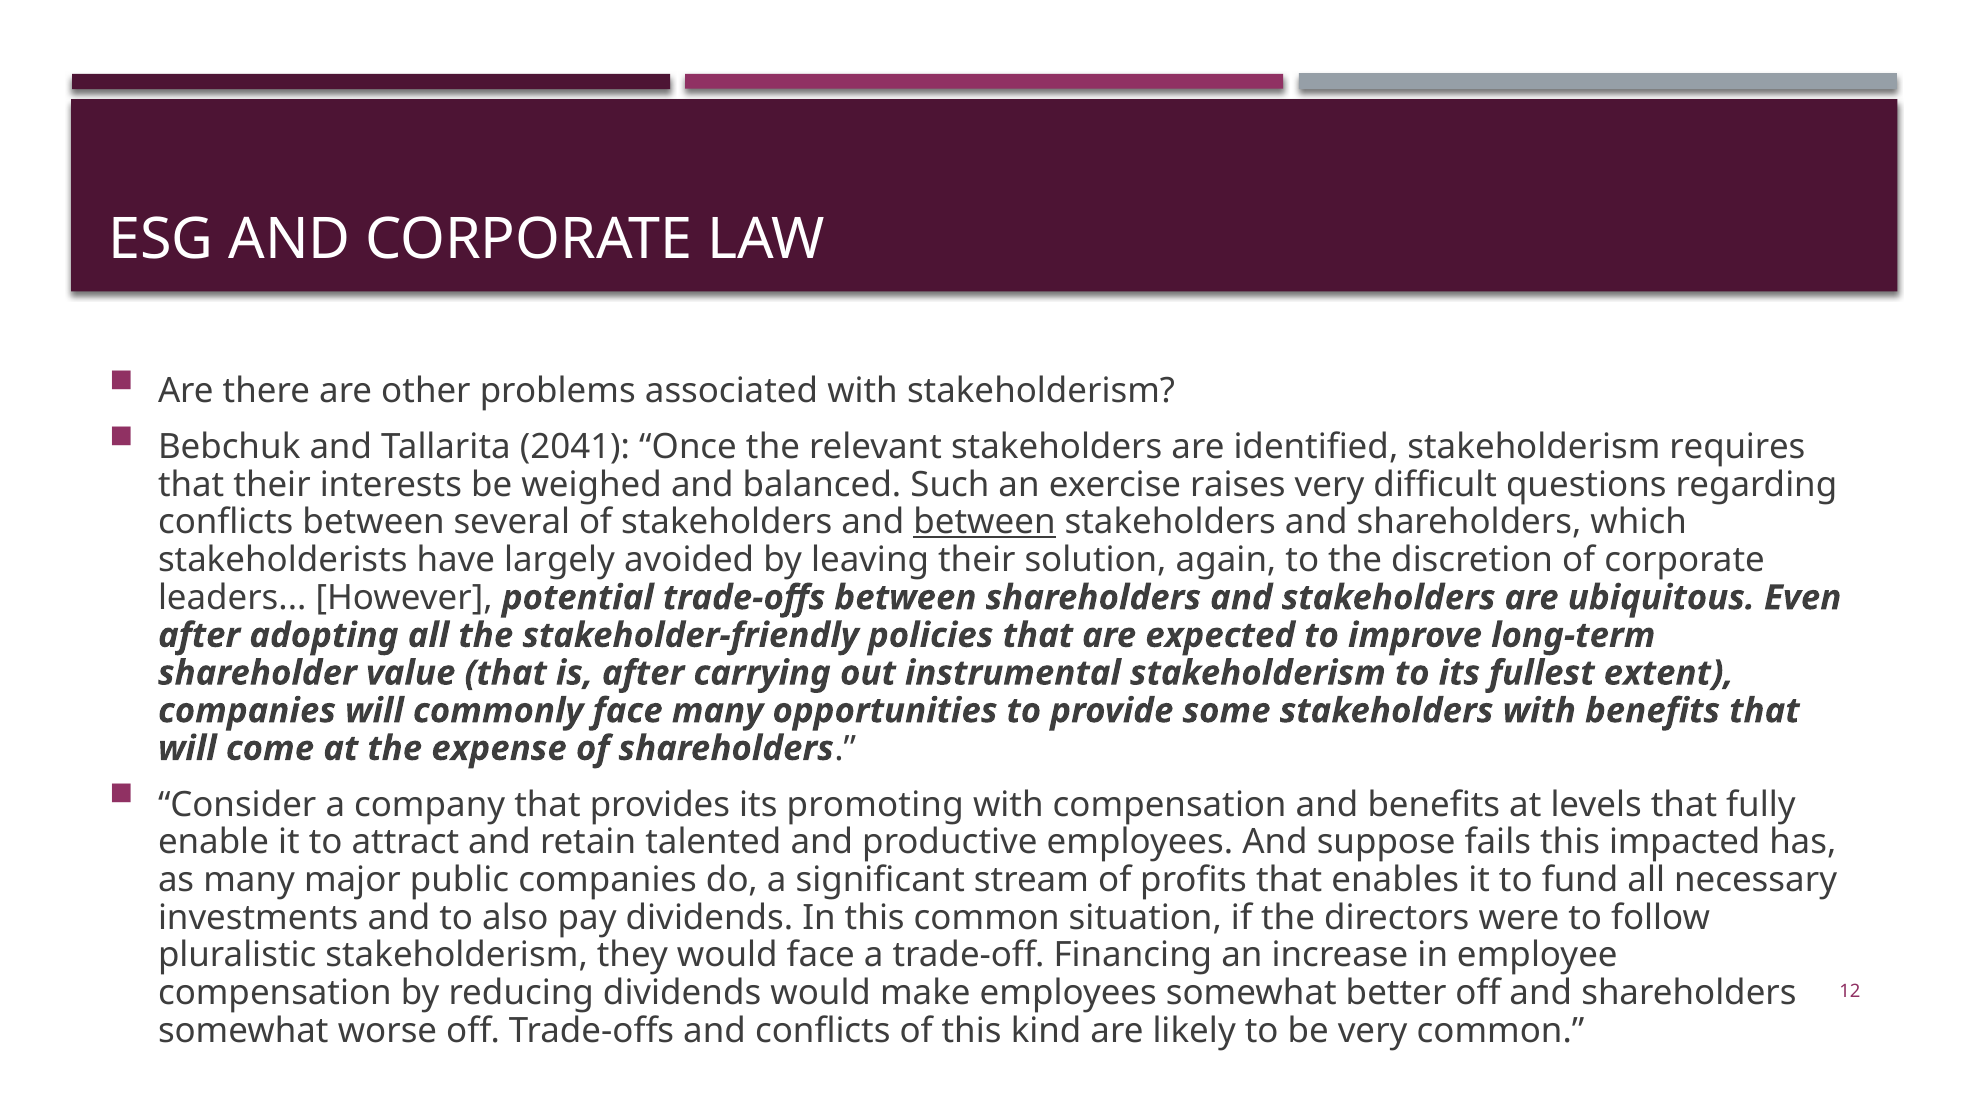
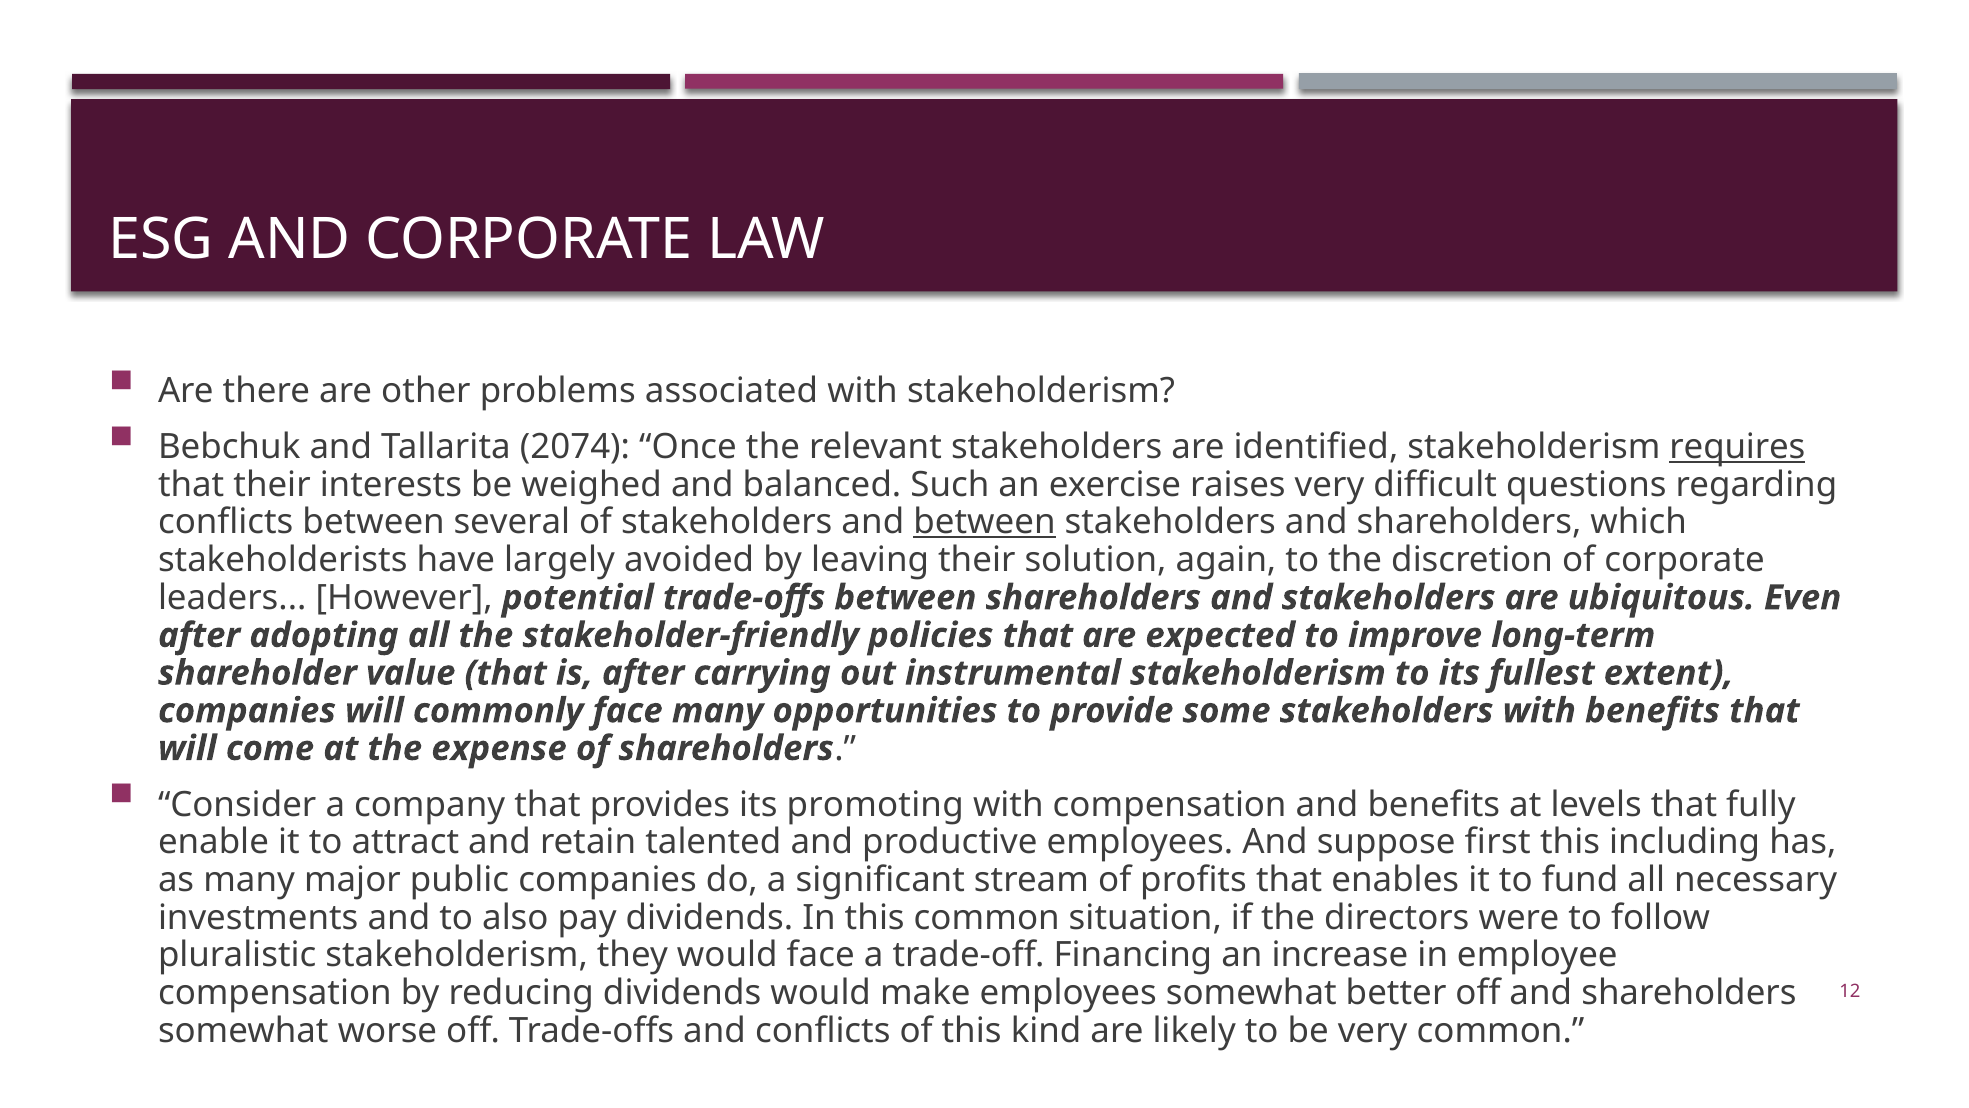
2041: 2041 -> 2074
requires underline: none -> present
fails: fails -> first
impacted: impacted -> including
